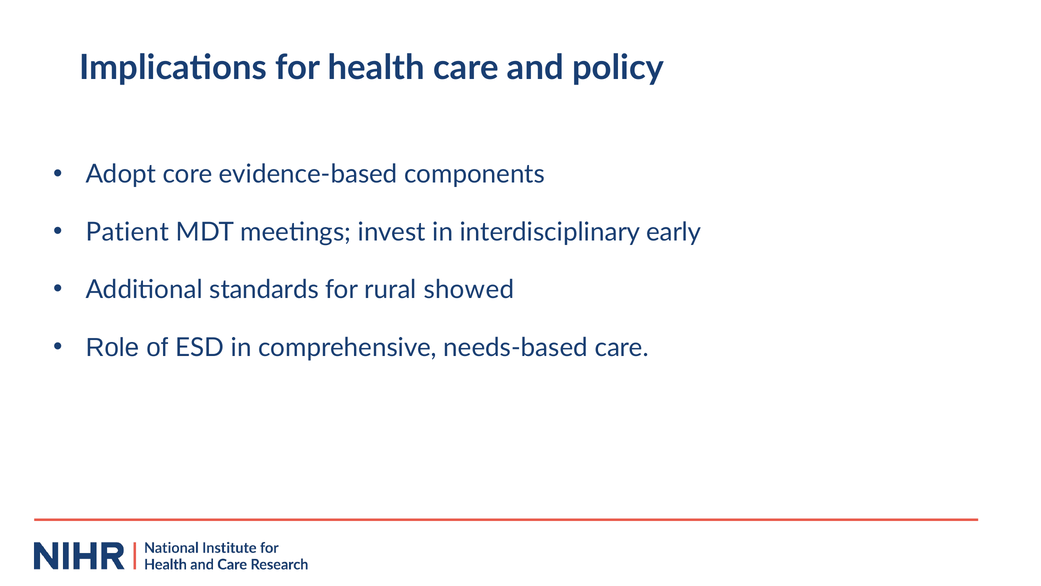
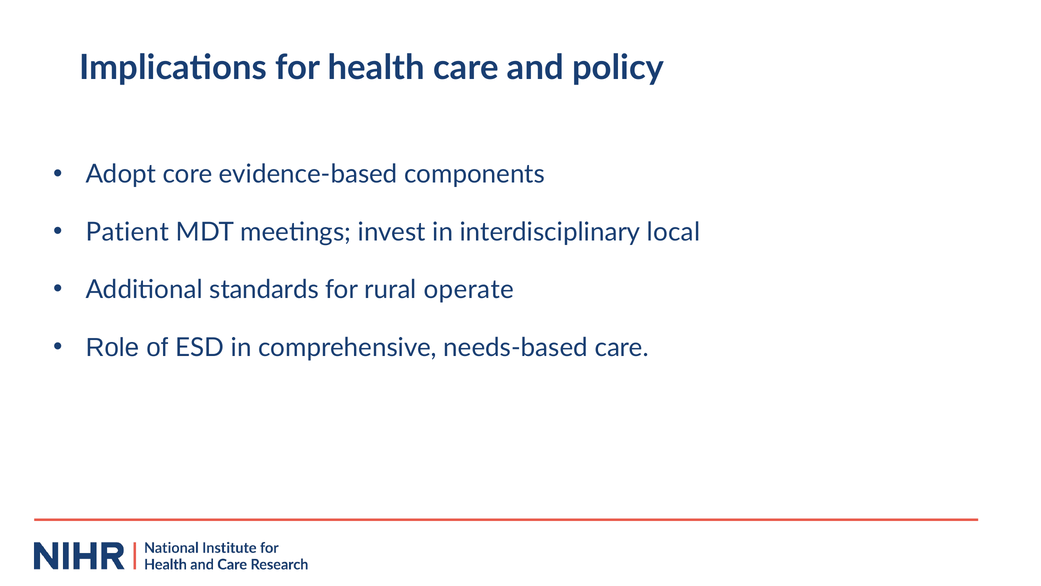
early: early -> local
showed: showed -> operate
